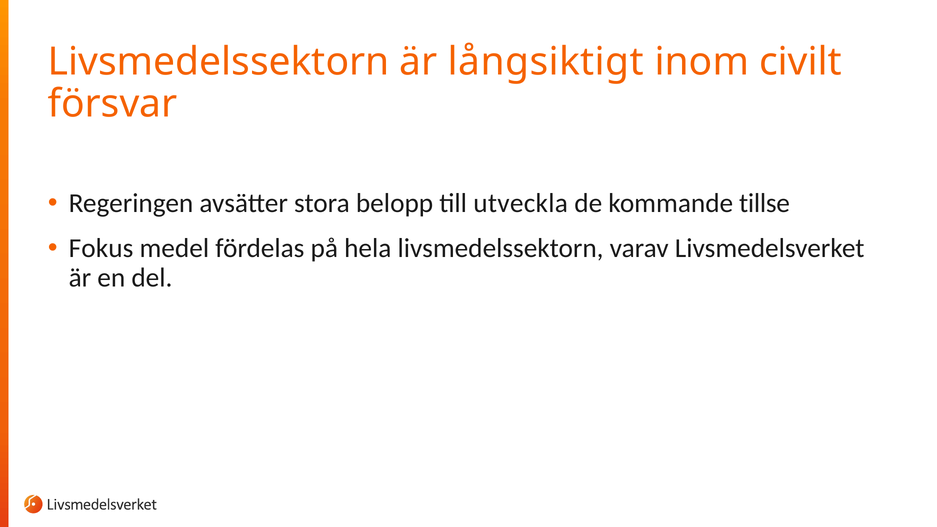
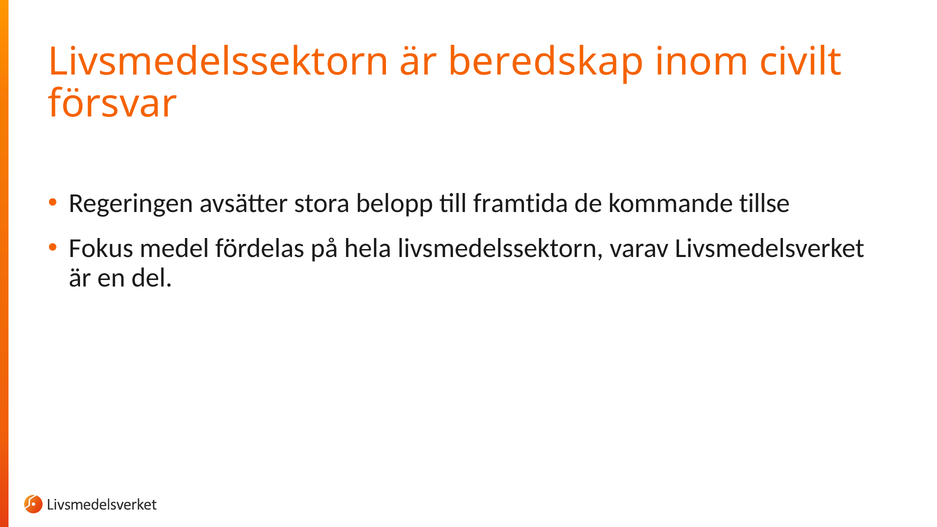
långsiktigt: långsiktigt -> beredskap
utveckla: utveckla -> framtida
